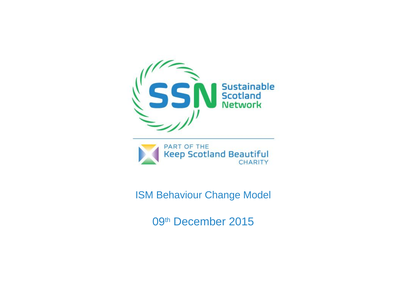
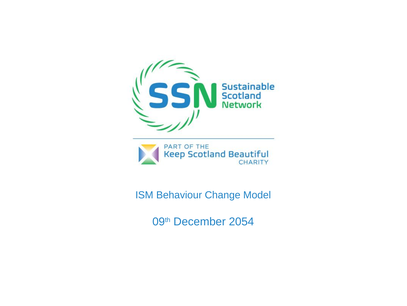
2015: 2015 -> 2054
